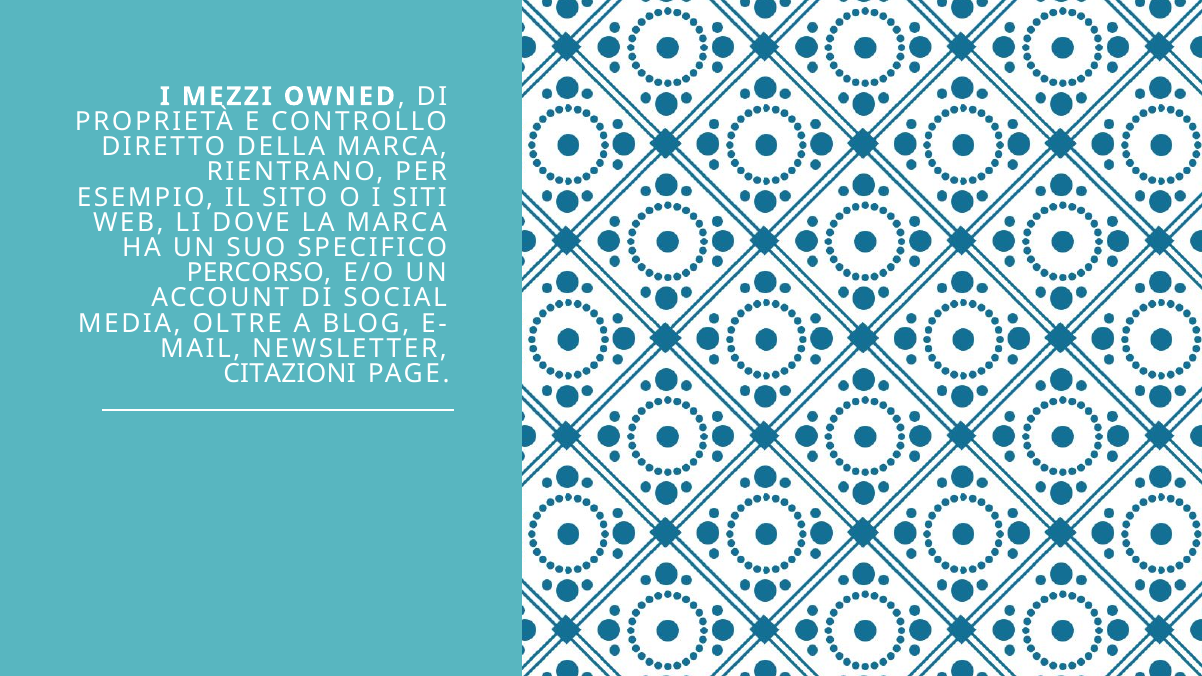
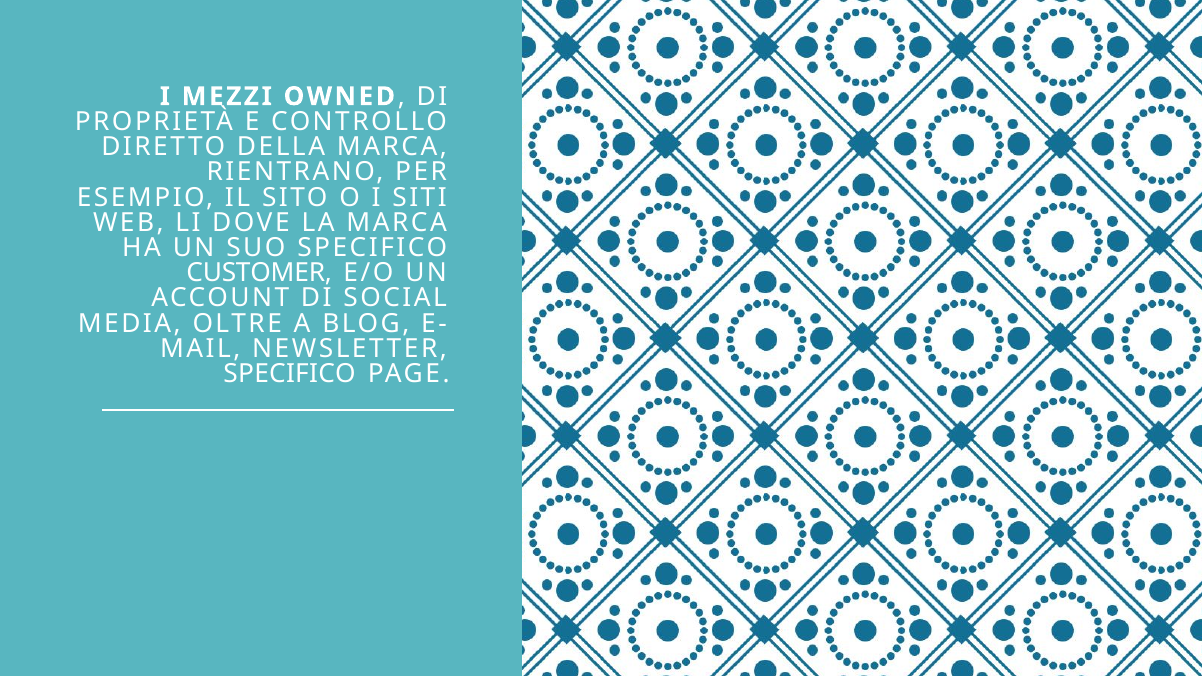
PERCORSO: PERCORSO -> CUSTOMER
CITAZIONI at (290, 374): CITAZIONI -> SPECIFICO
